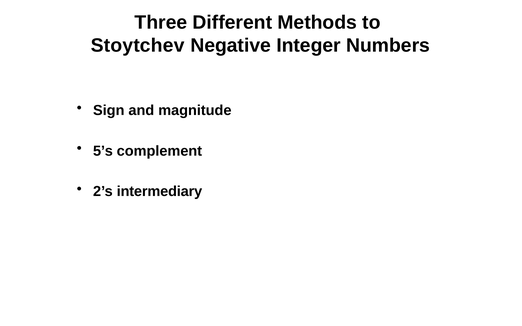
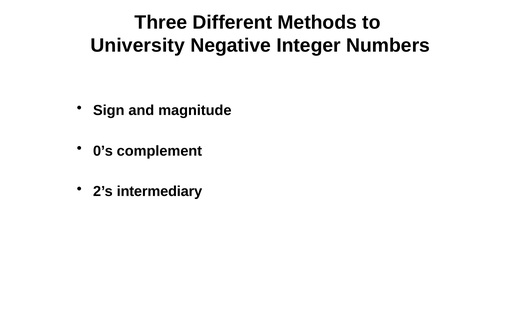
Stoytchev: Stoytchev -> University
5’s: 5’s -> 0’s
